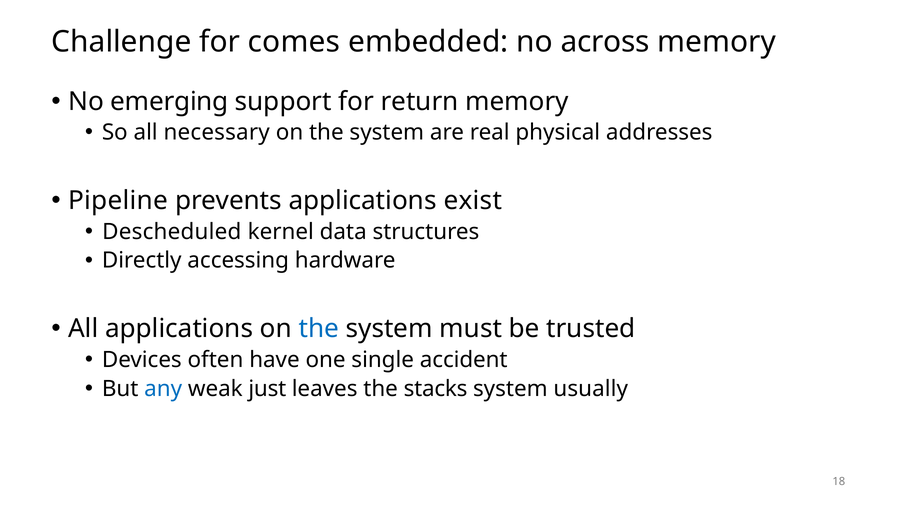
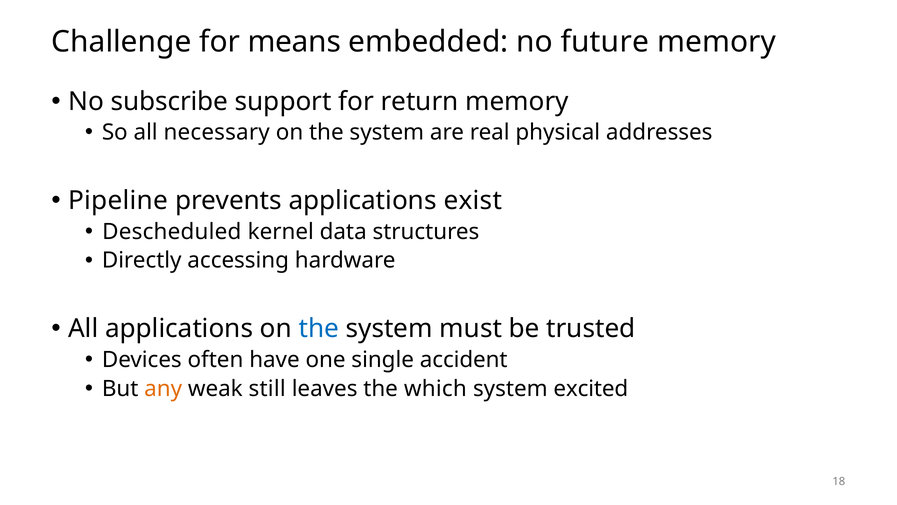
comes: comes -> means
across: across -> future
emerging: emerging -> subscribe
any colour: blue -> orange
just: just -> still
stacks: stacks -> which
usually: usually -> excited
